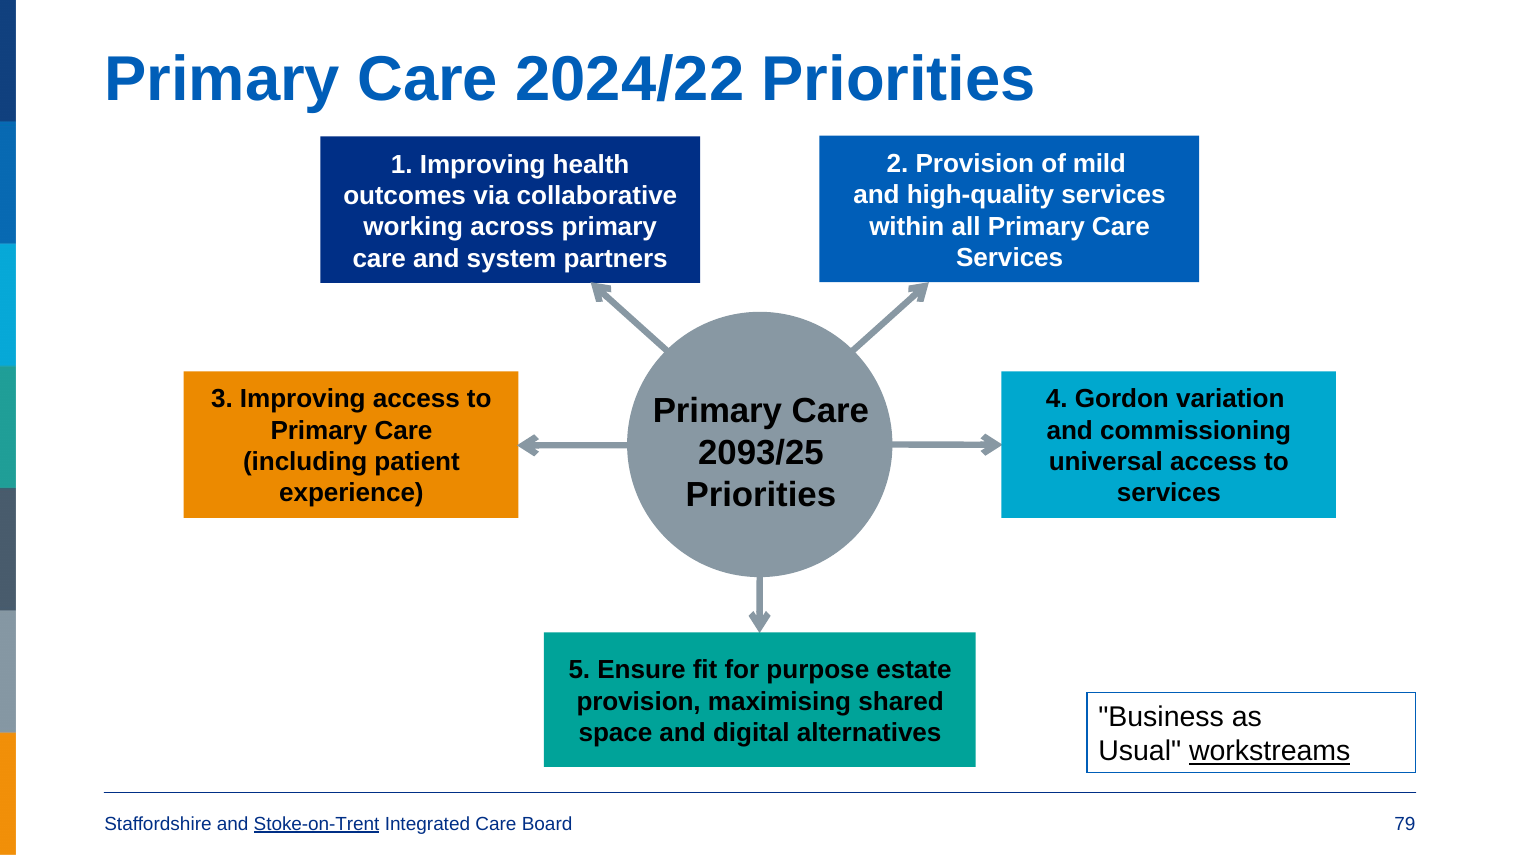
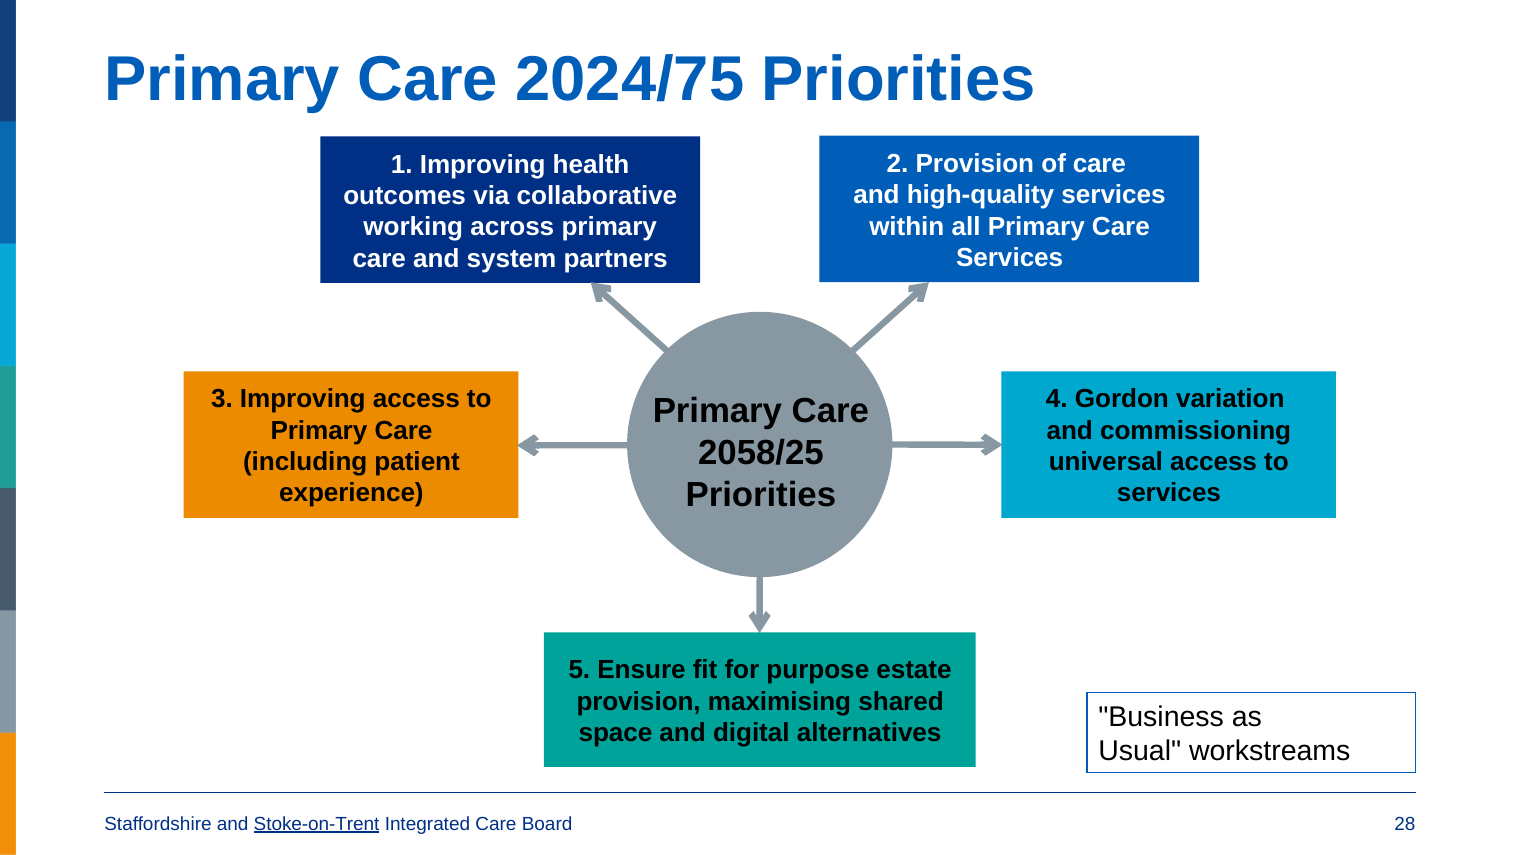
2024/22: 2024/22 -> 2024/75
of mild: mild -> care
2093/25: 2093/25 -> 2058/25
workstreams underline: present -> none
79: 79 -> 28
